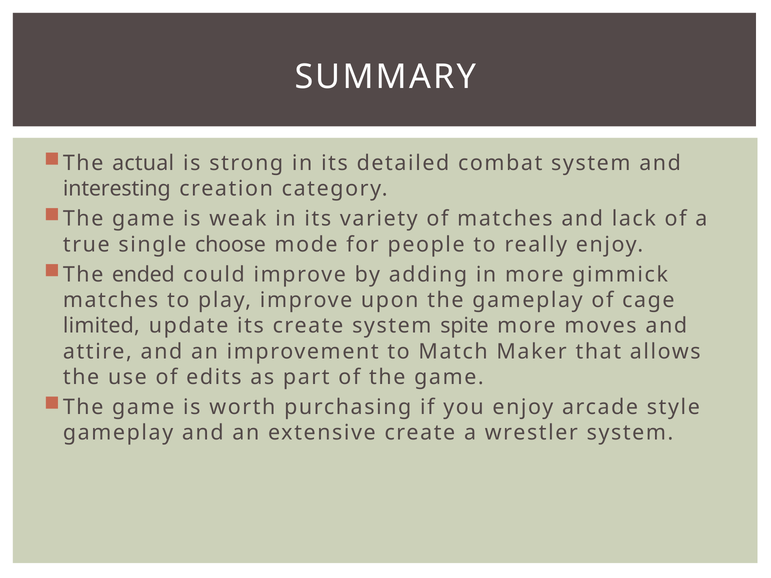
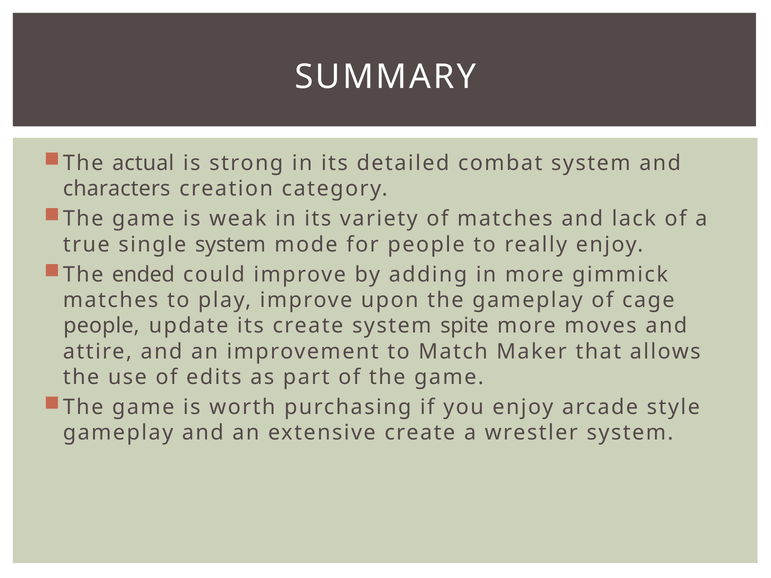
interesting: interesting -> characters
single choose: choose -> system
limited at (101, 326): limited -> people
